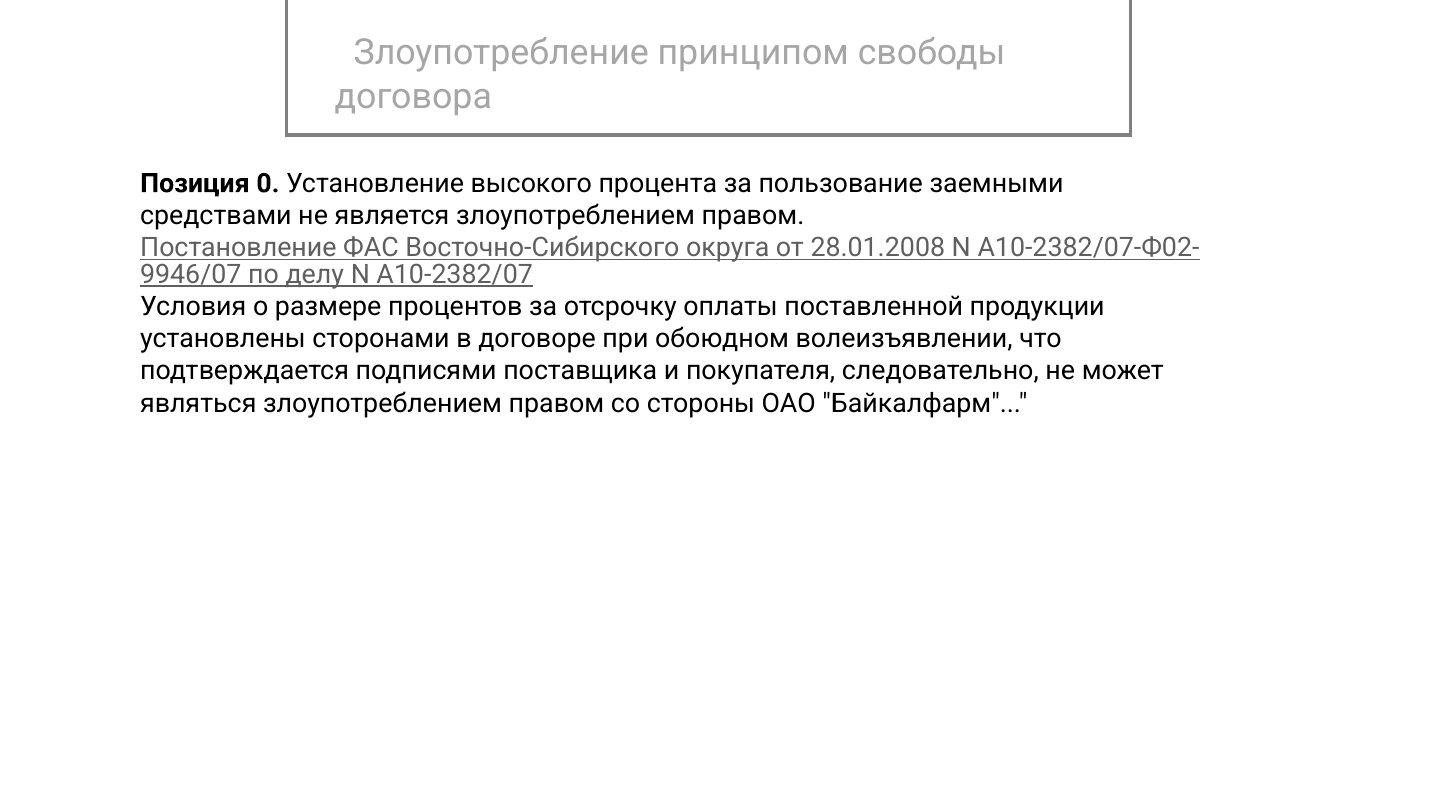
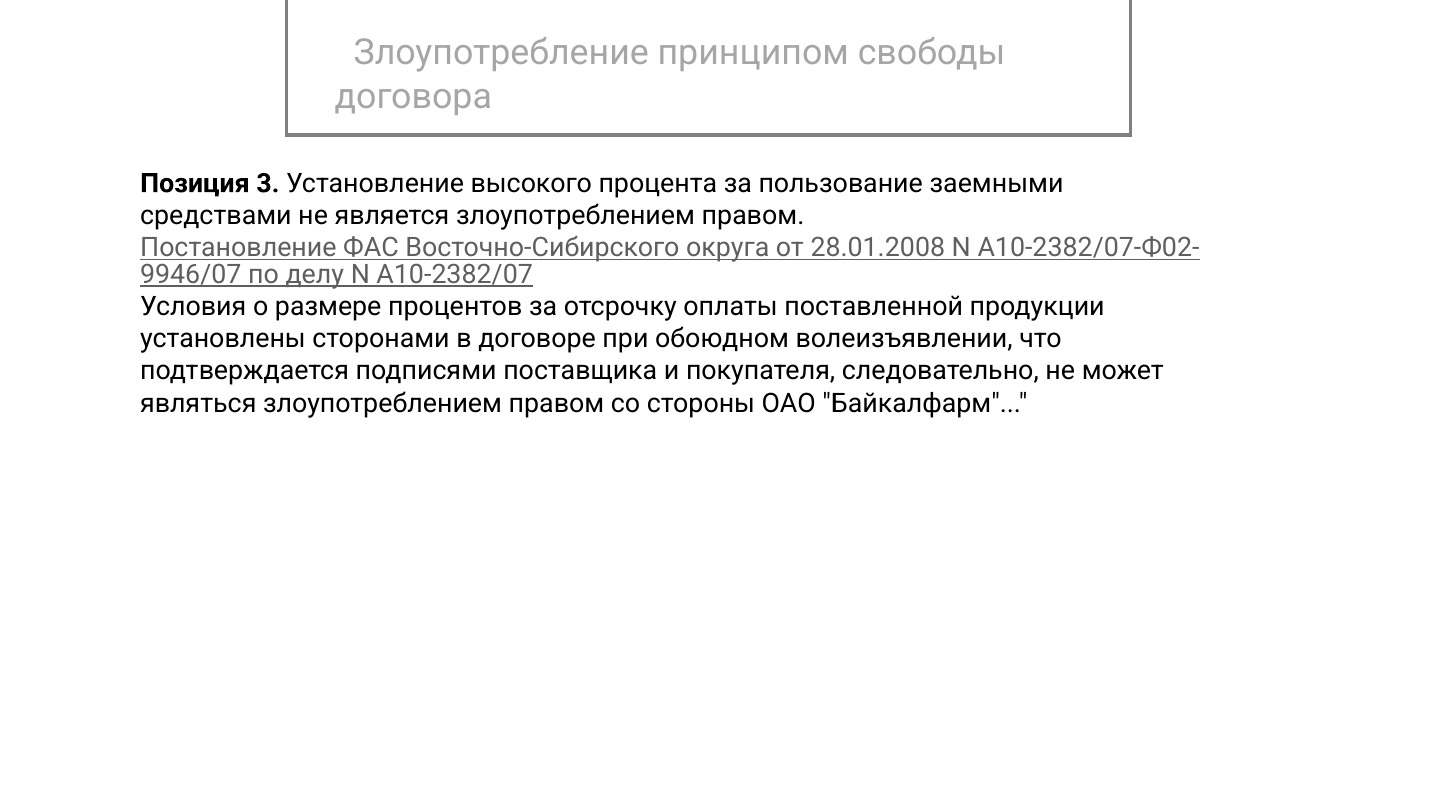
0: 0 -> 3
